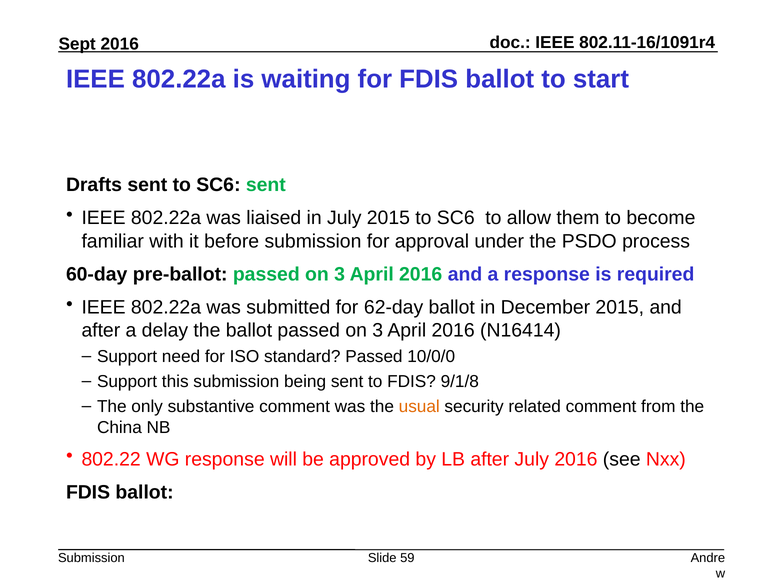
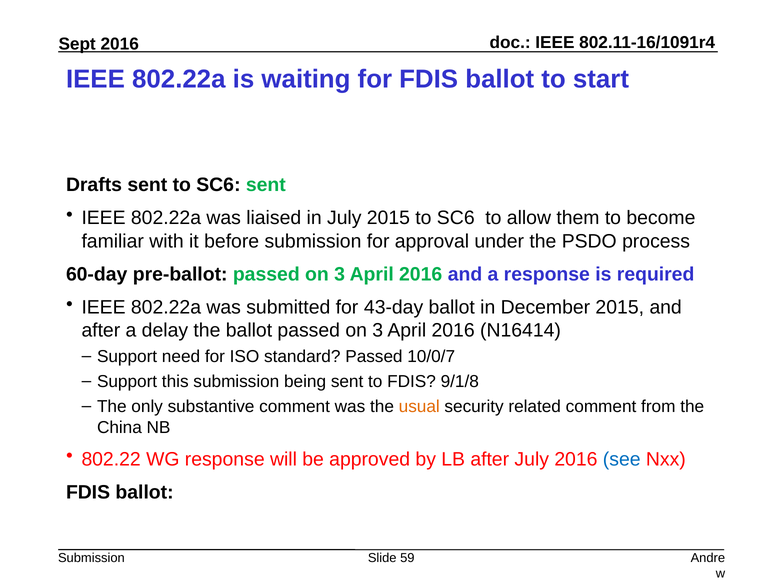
62-day: 62-day -> 43-day
10/0/0: 10/0/0 -> 10/0/7
see colour: black -> blue
